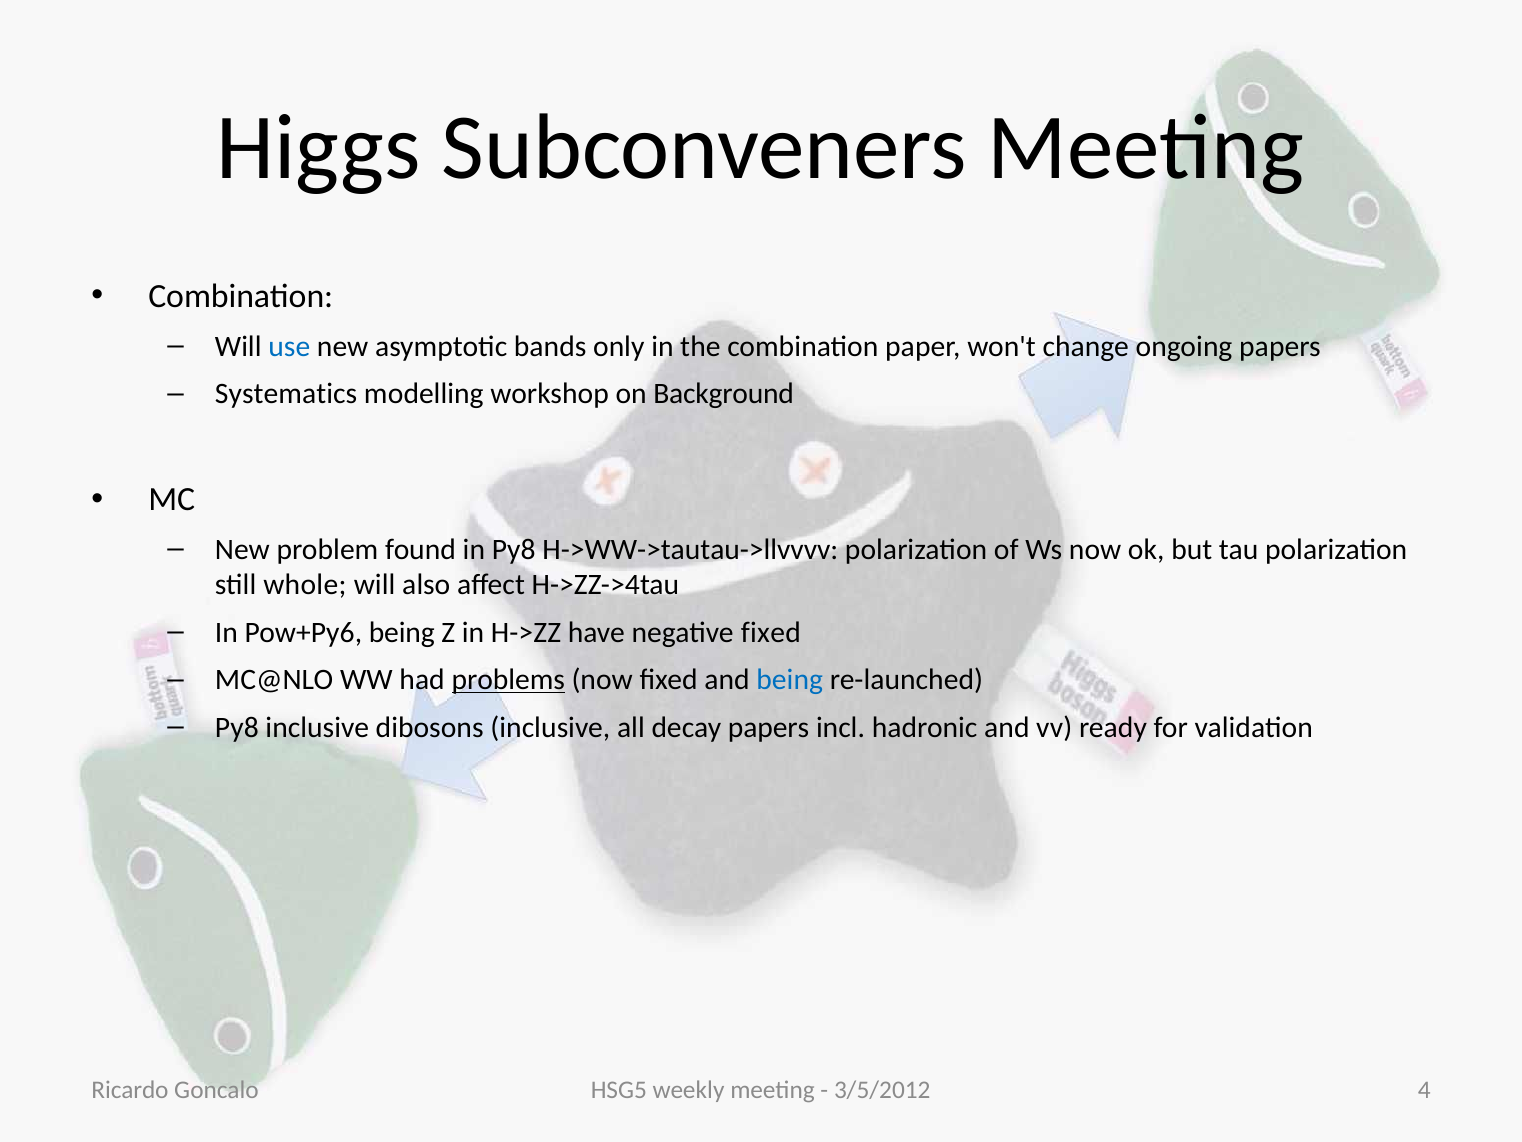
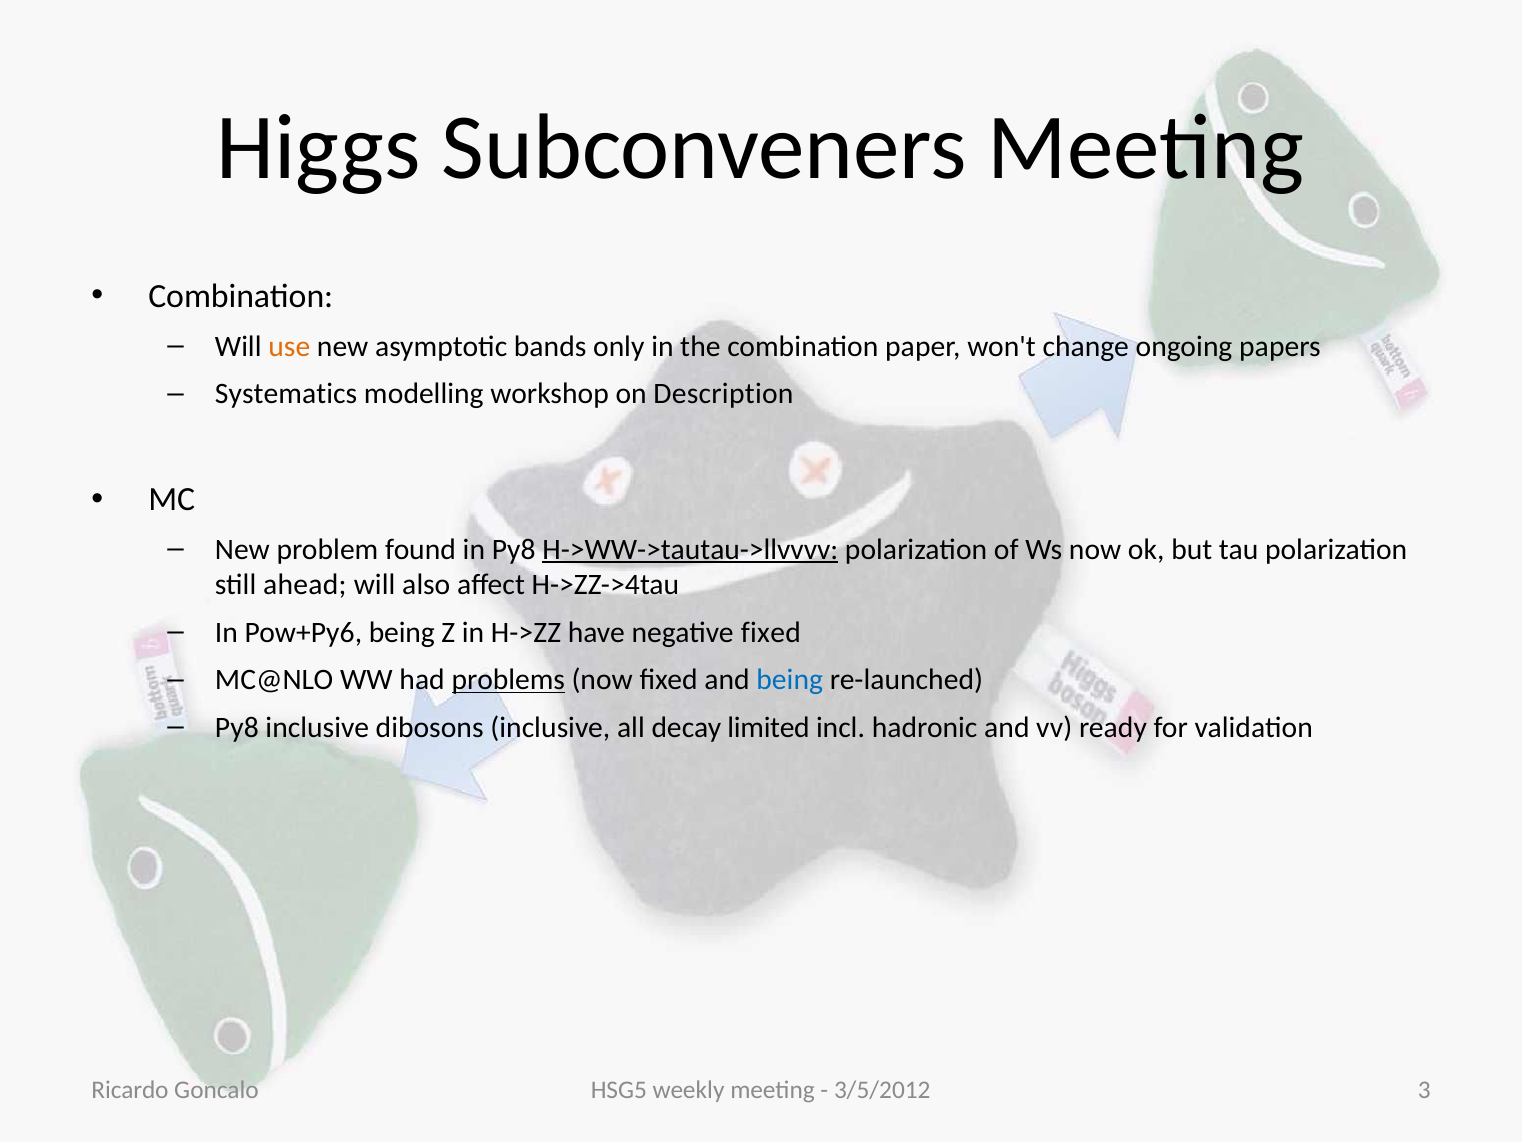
use colour: blue -> orange
Background: Background -> Description
H->WW->tautau->llvvvv underline: none -> present
whole: whole -> ahead
decay papers: papers -> limited
4: 4 -> 3
